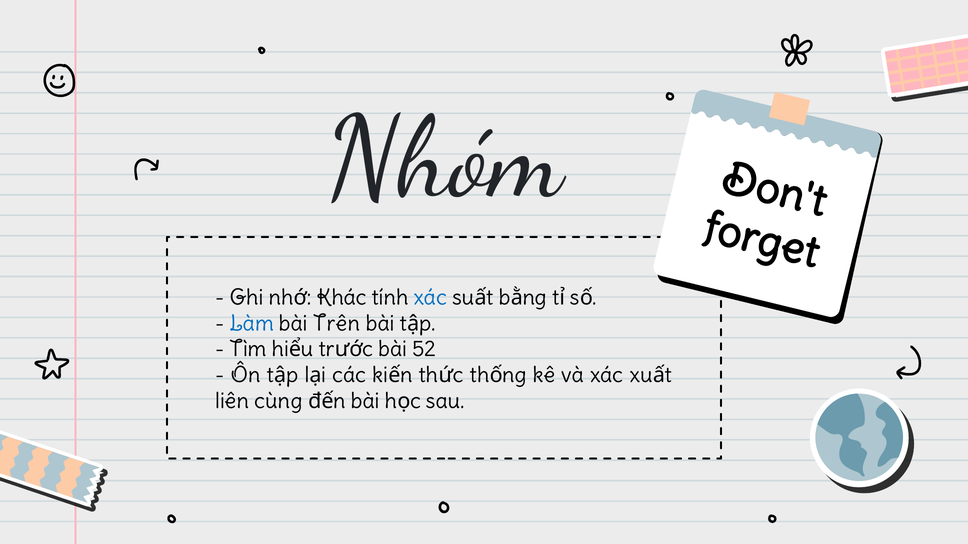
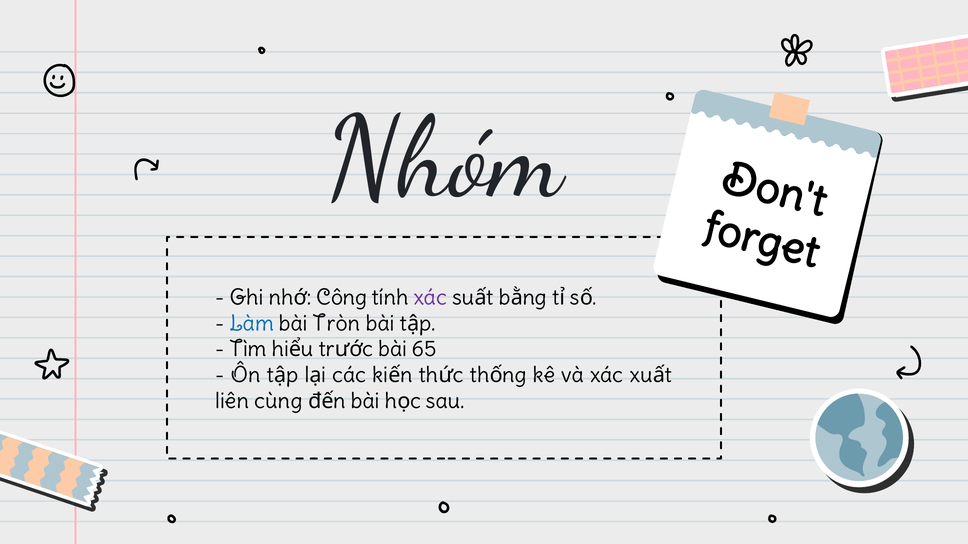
Khác: Khác -> Công
xác at (430, 298) colour: blue -> purple
Trên: Trên -> Tròn
52: 52 -> 65
